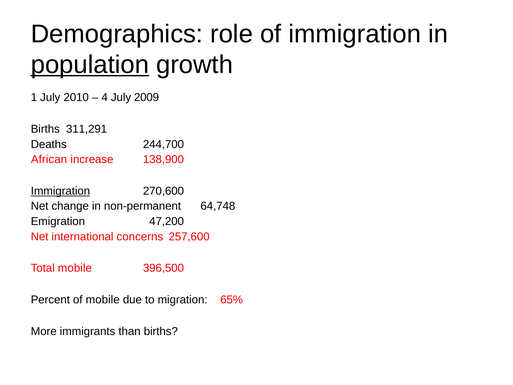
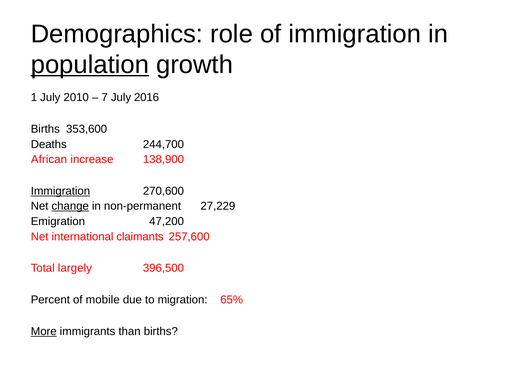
4: 4 -> 7
2009: 2009 -> 2016
311,291: 311,291 -> 353,600
change underline: none -> present
64,748: 64,748 -> 27,229
concerns: concerns -> claimants
Total mobile: mobile -> largely
More underline: none -> present
